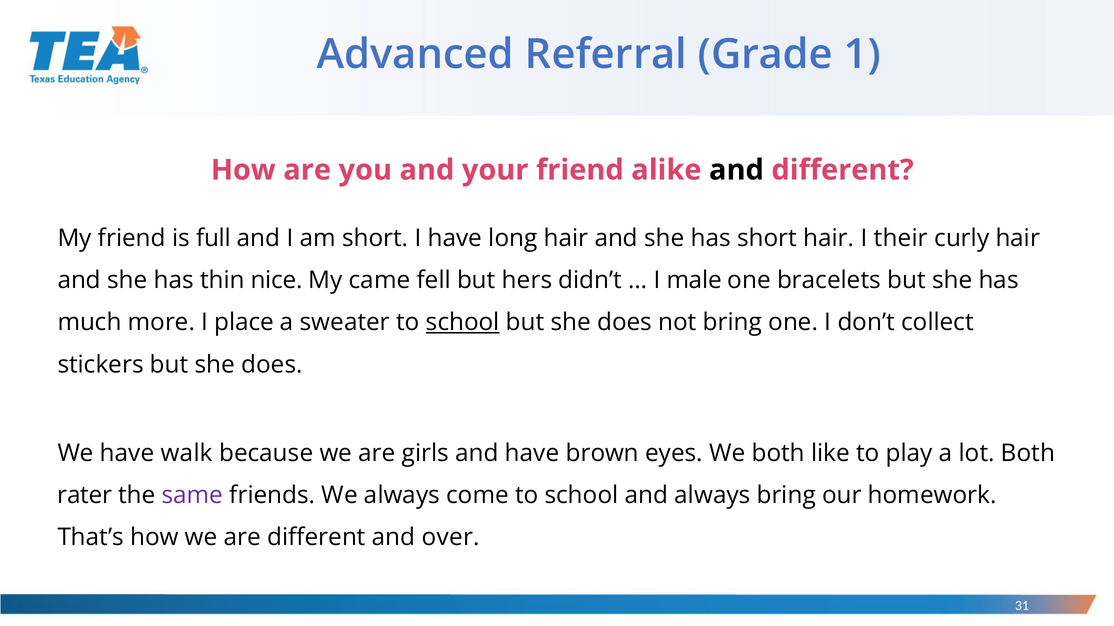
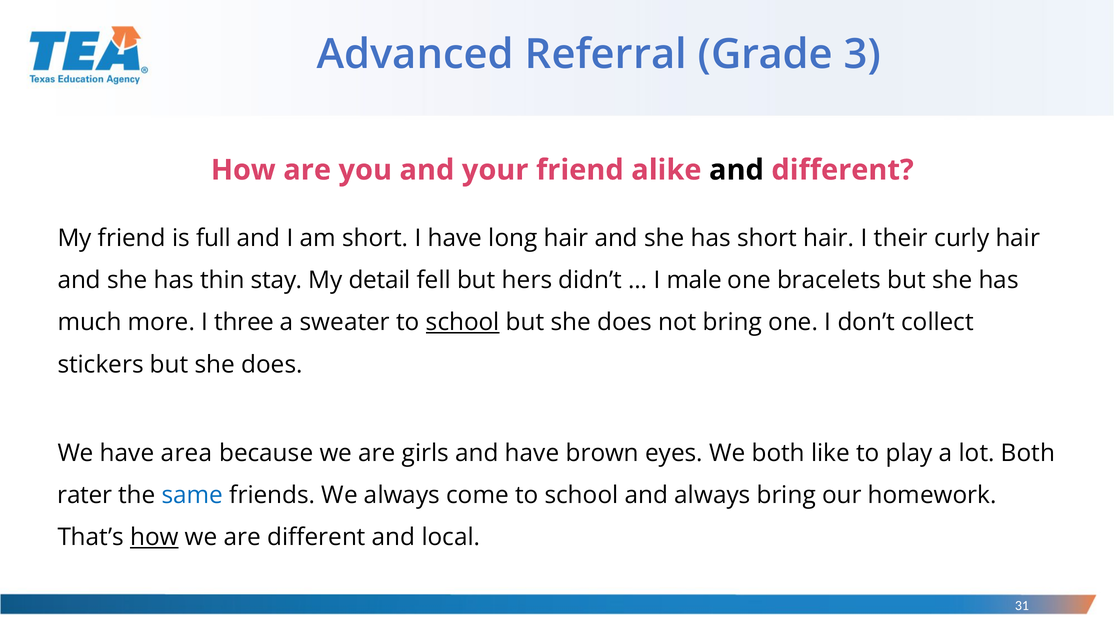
1: 1 -> 3
nice: nice -> stay
came: came -> detail
place: place -> three
walk: walk -> area
same colour: purple -> blue
how at (154, 538) underline: none -> present
over: over -> local
